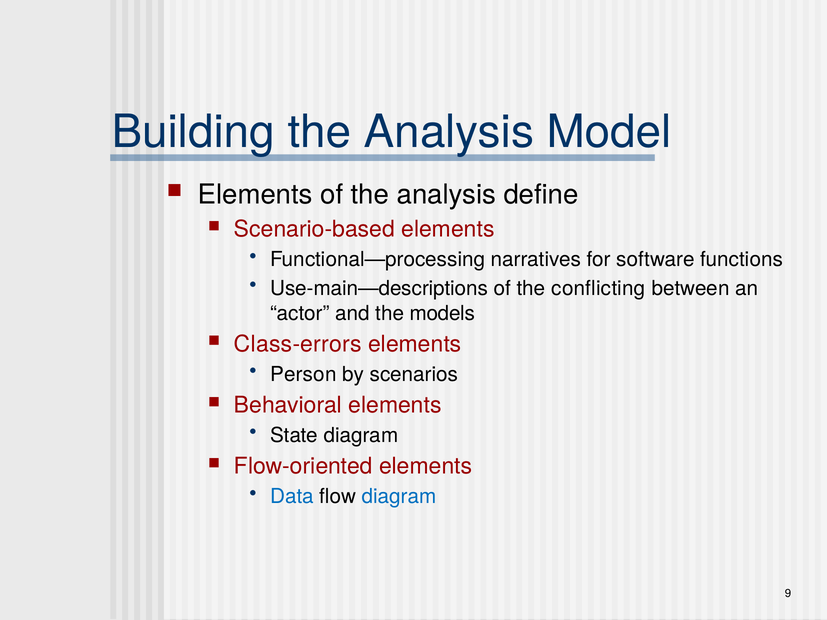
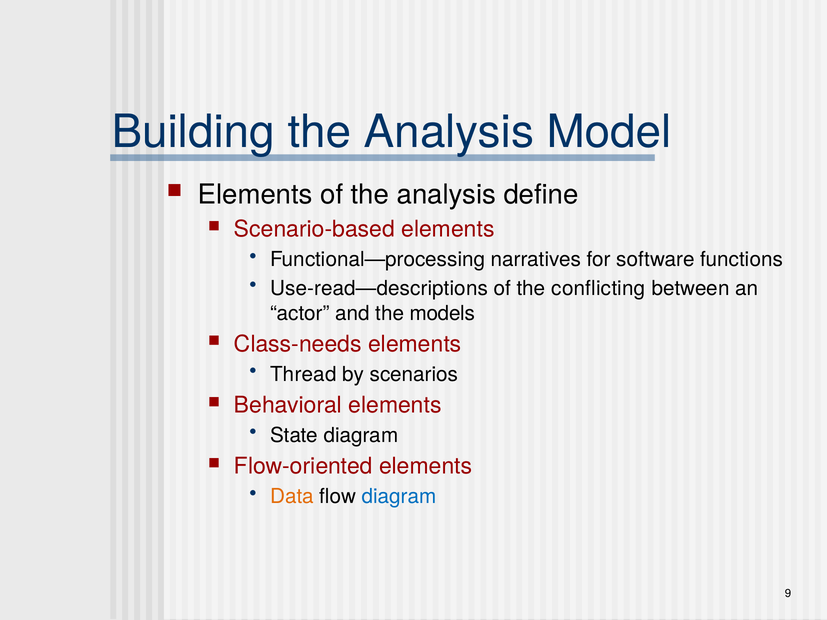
Use-main—descriptions: Use-main—descriptions -> Use-read—descriptions
Class-errors: Class-errors -> Class-needs
Person: Person -> Thread
Data colour: blue -> orange
